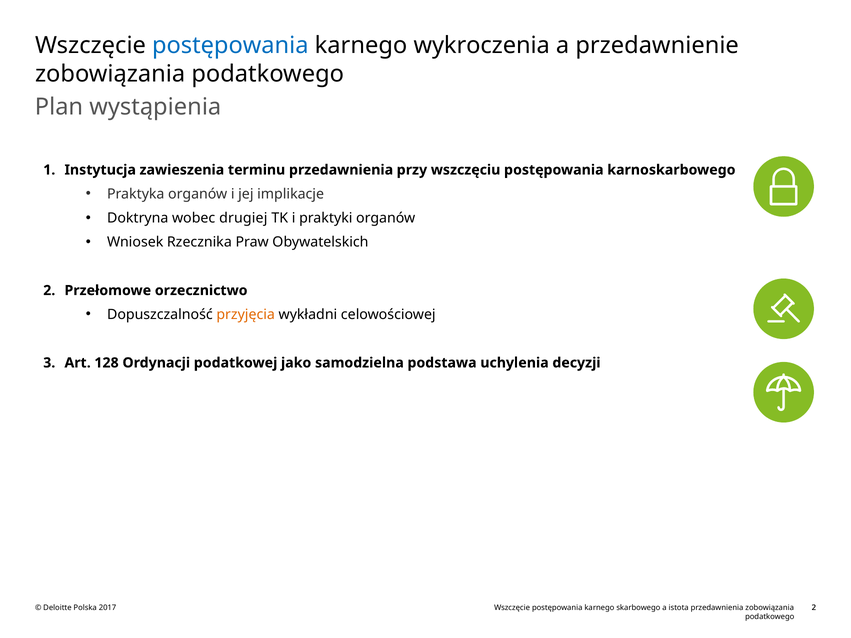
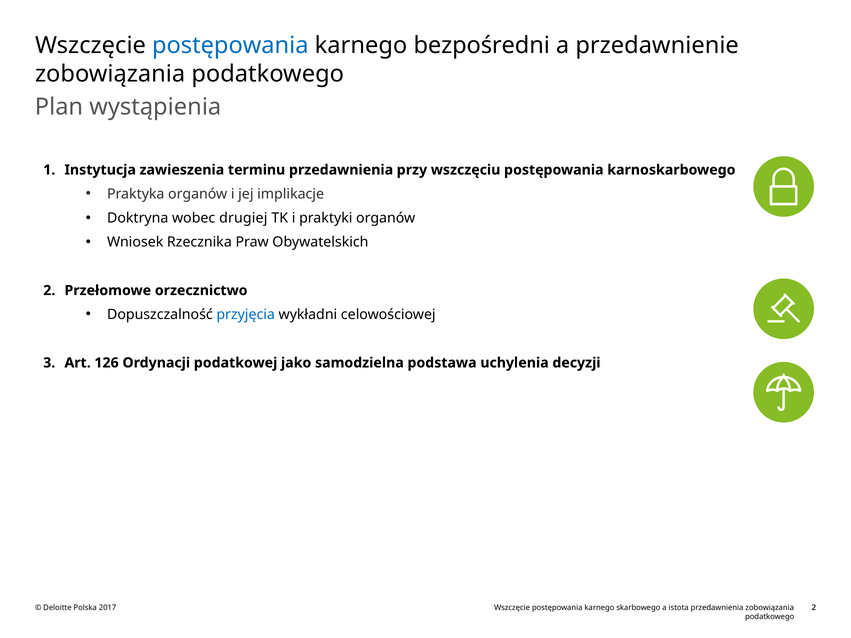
wykroczenia: wykroczenia -> bezpośredni
przyjęcia colour: orange -> blue
128: 128 -> 126
